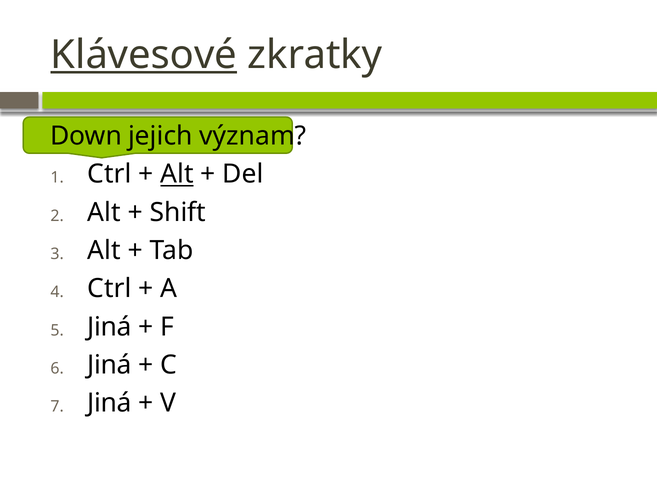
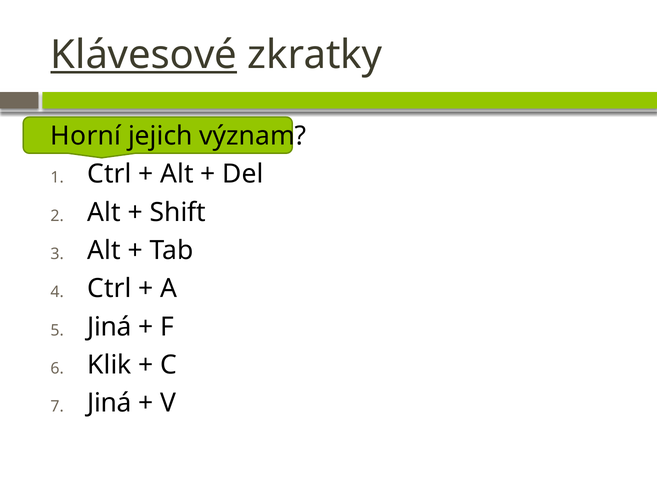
Down: Down -> Horní
Alt at (177, 174) underline: present -> none
Jiná at (110, 365): Jiná -> Klik
